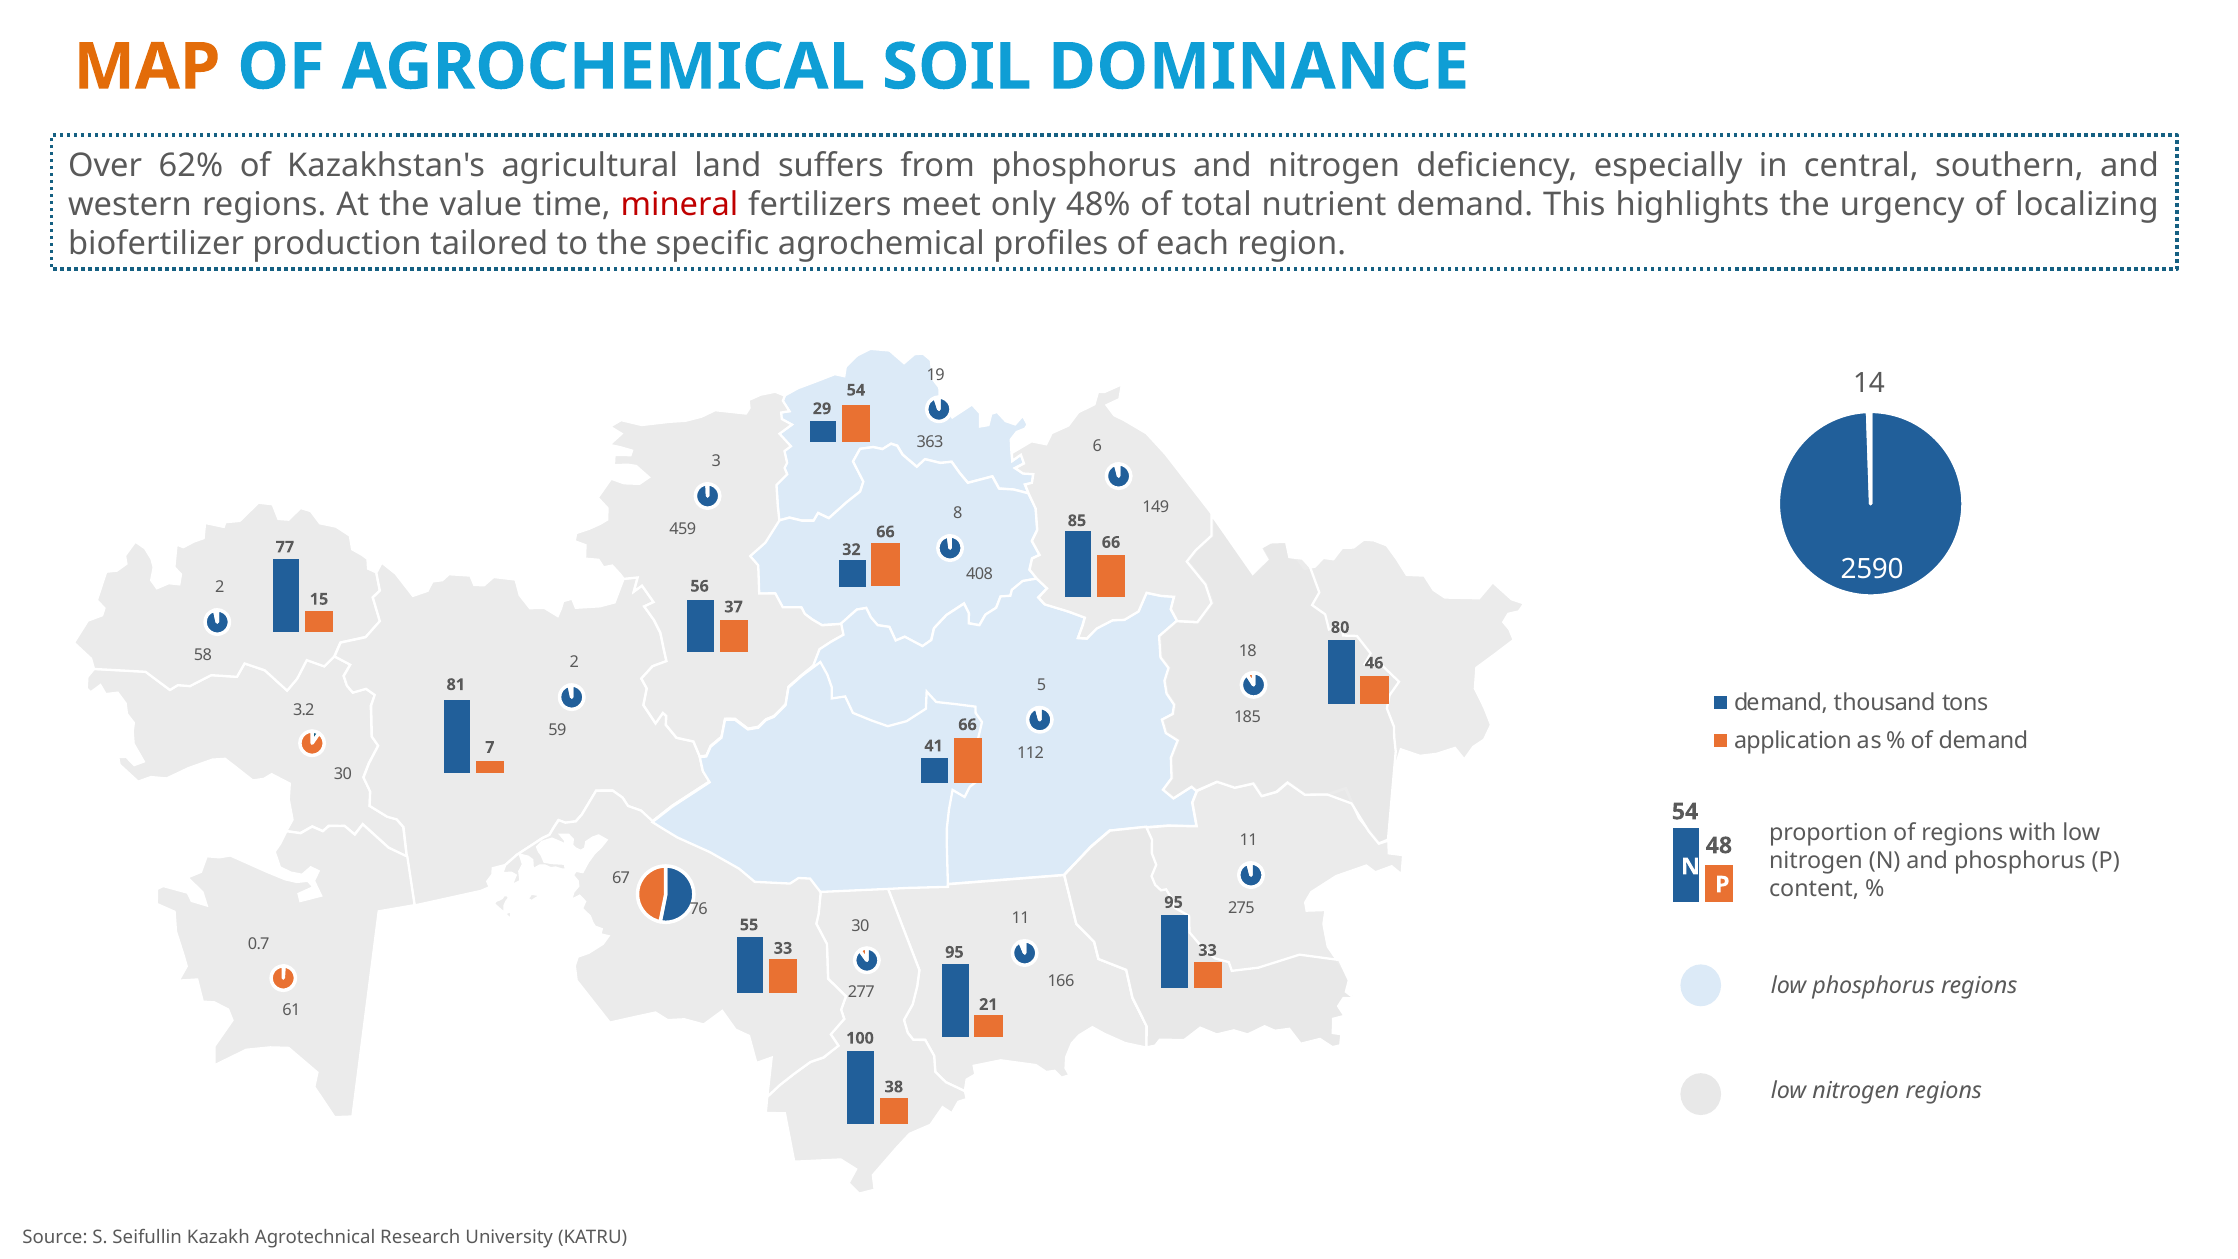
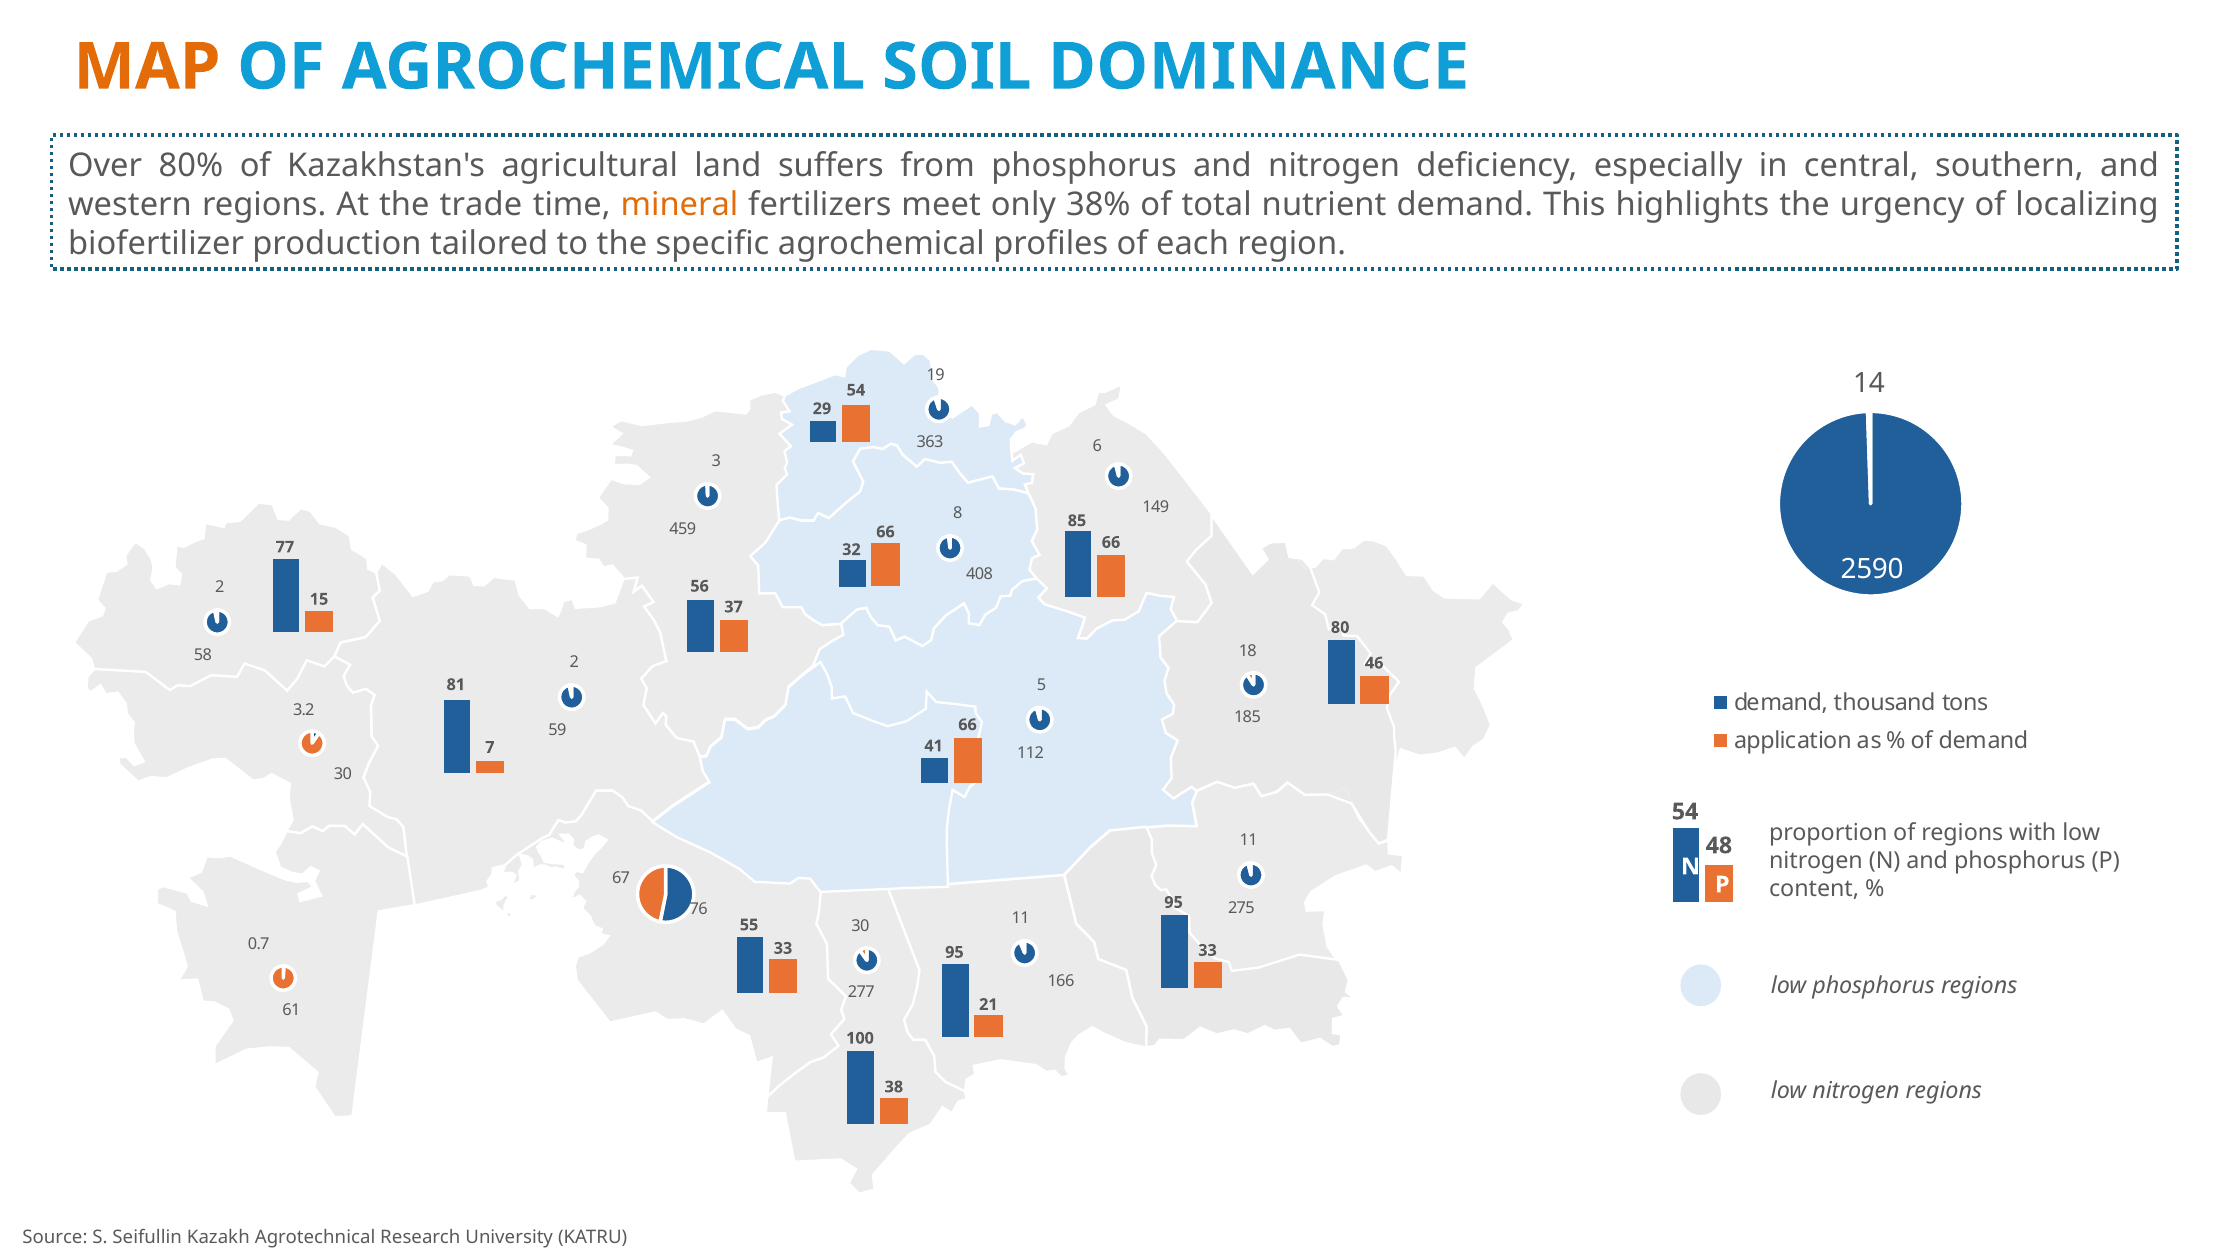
62%: 62% -> 80%
value: value -> trade
mineral colour: red -> orange
48%: 48% -> 38%
